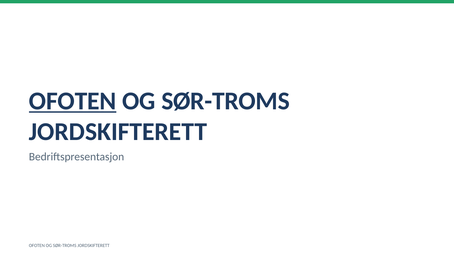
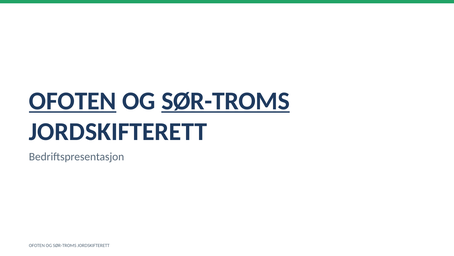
SØR-TROMS at (226, 101) underline: none -> present
